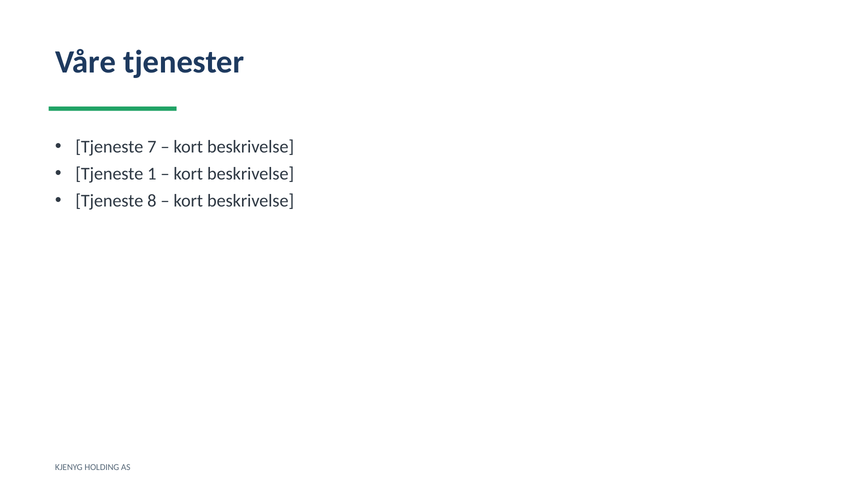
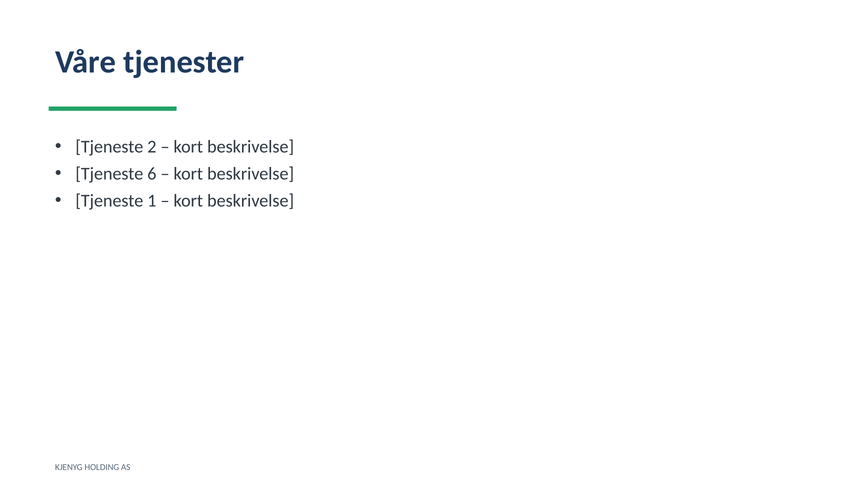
7: 7 -> 2
1: 1 -> 6
8: 8 -> 1
